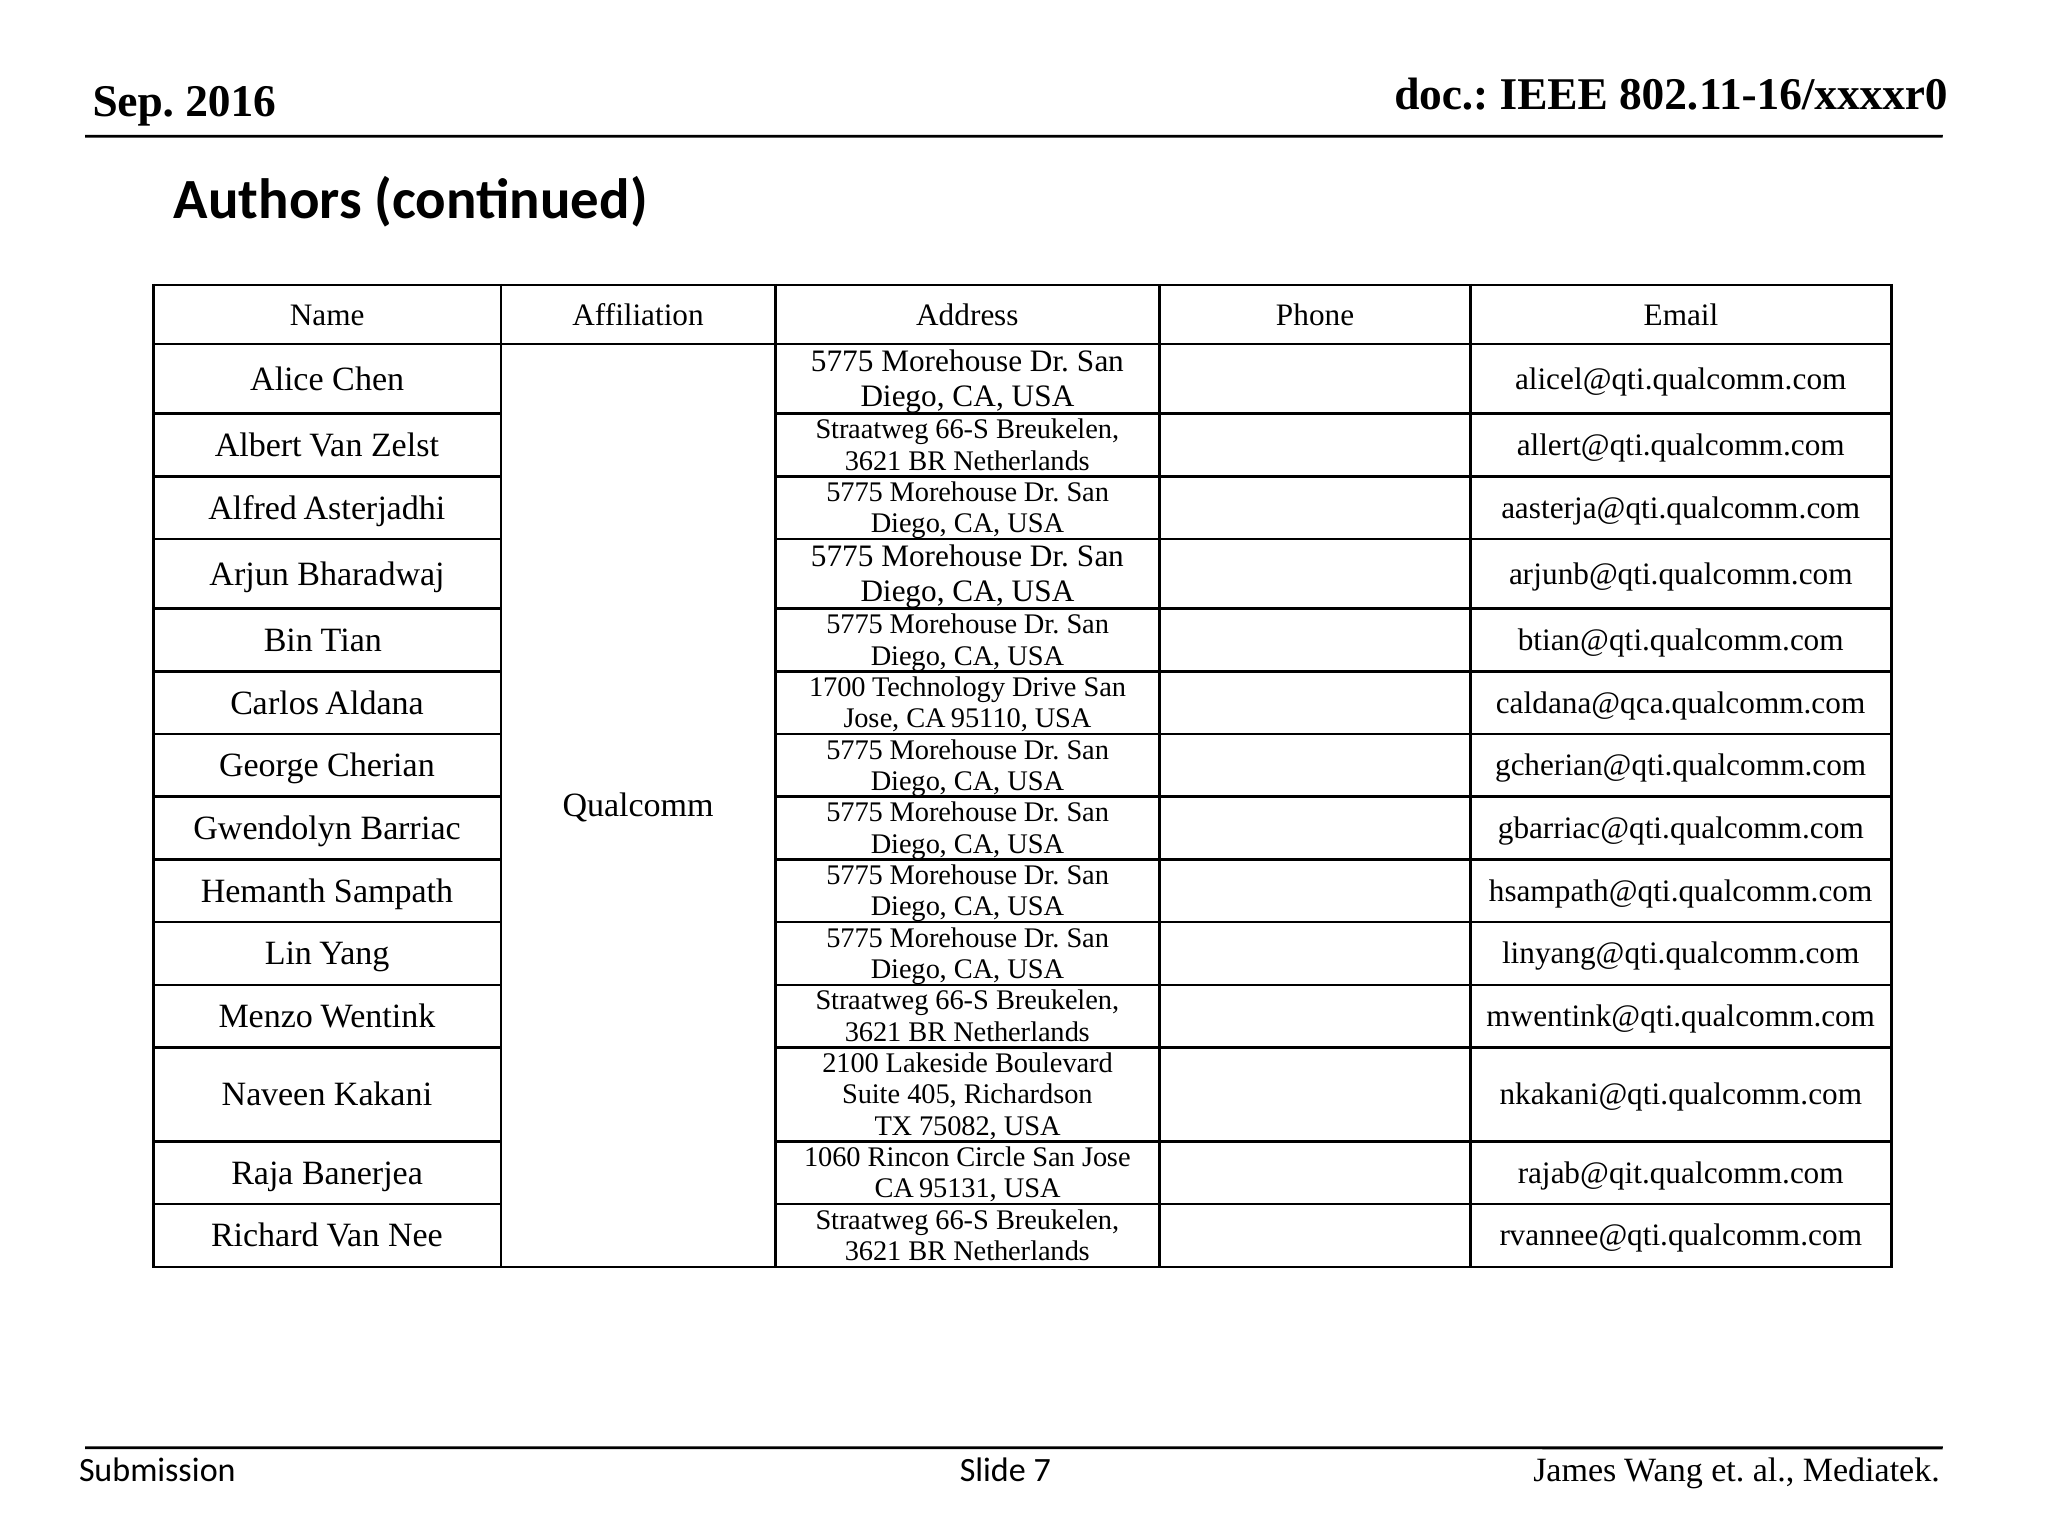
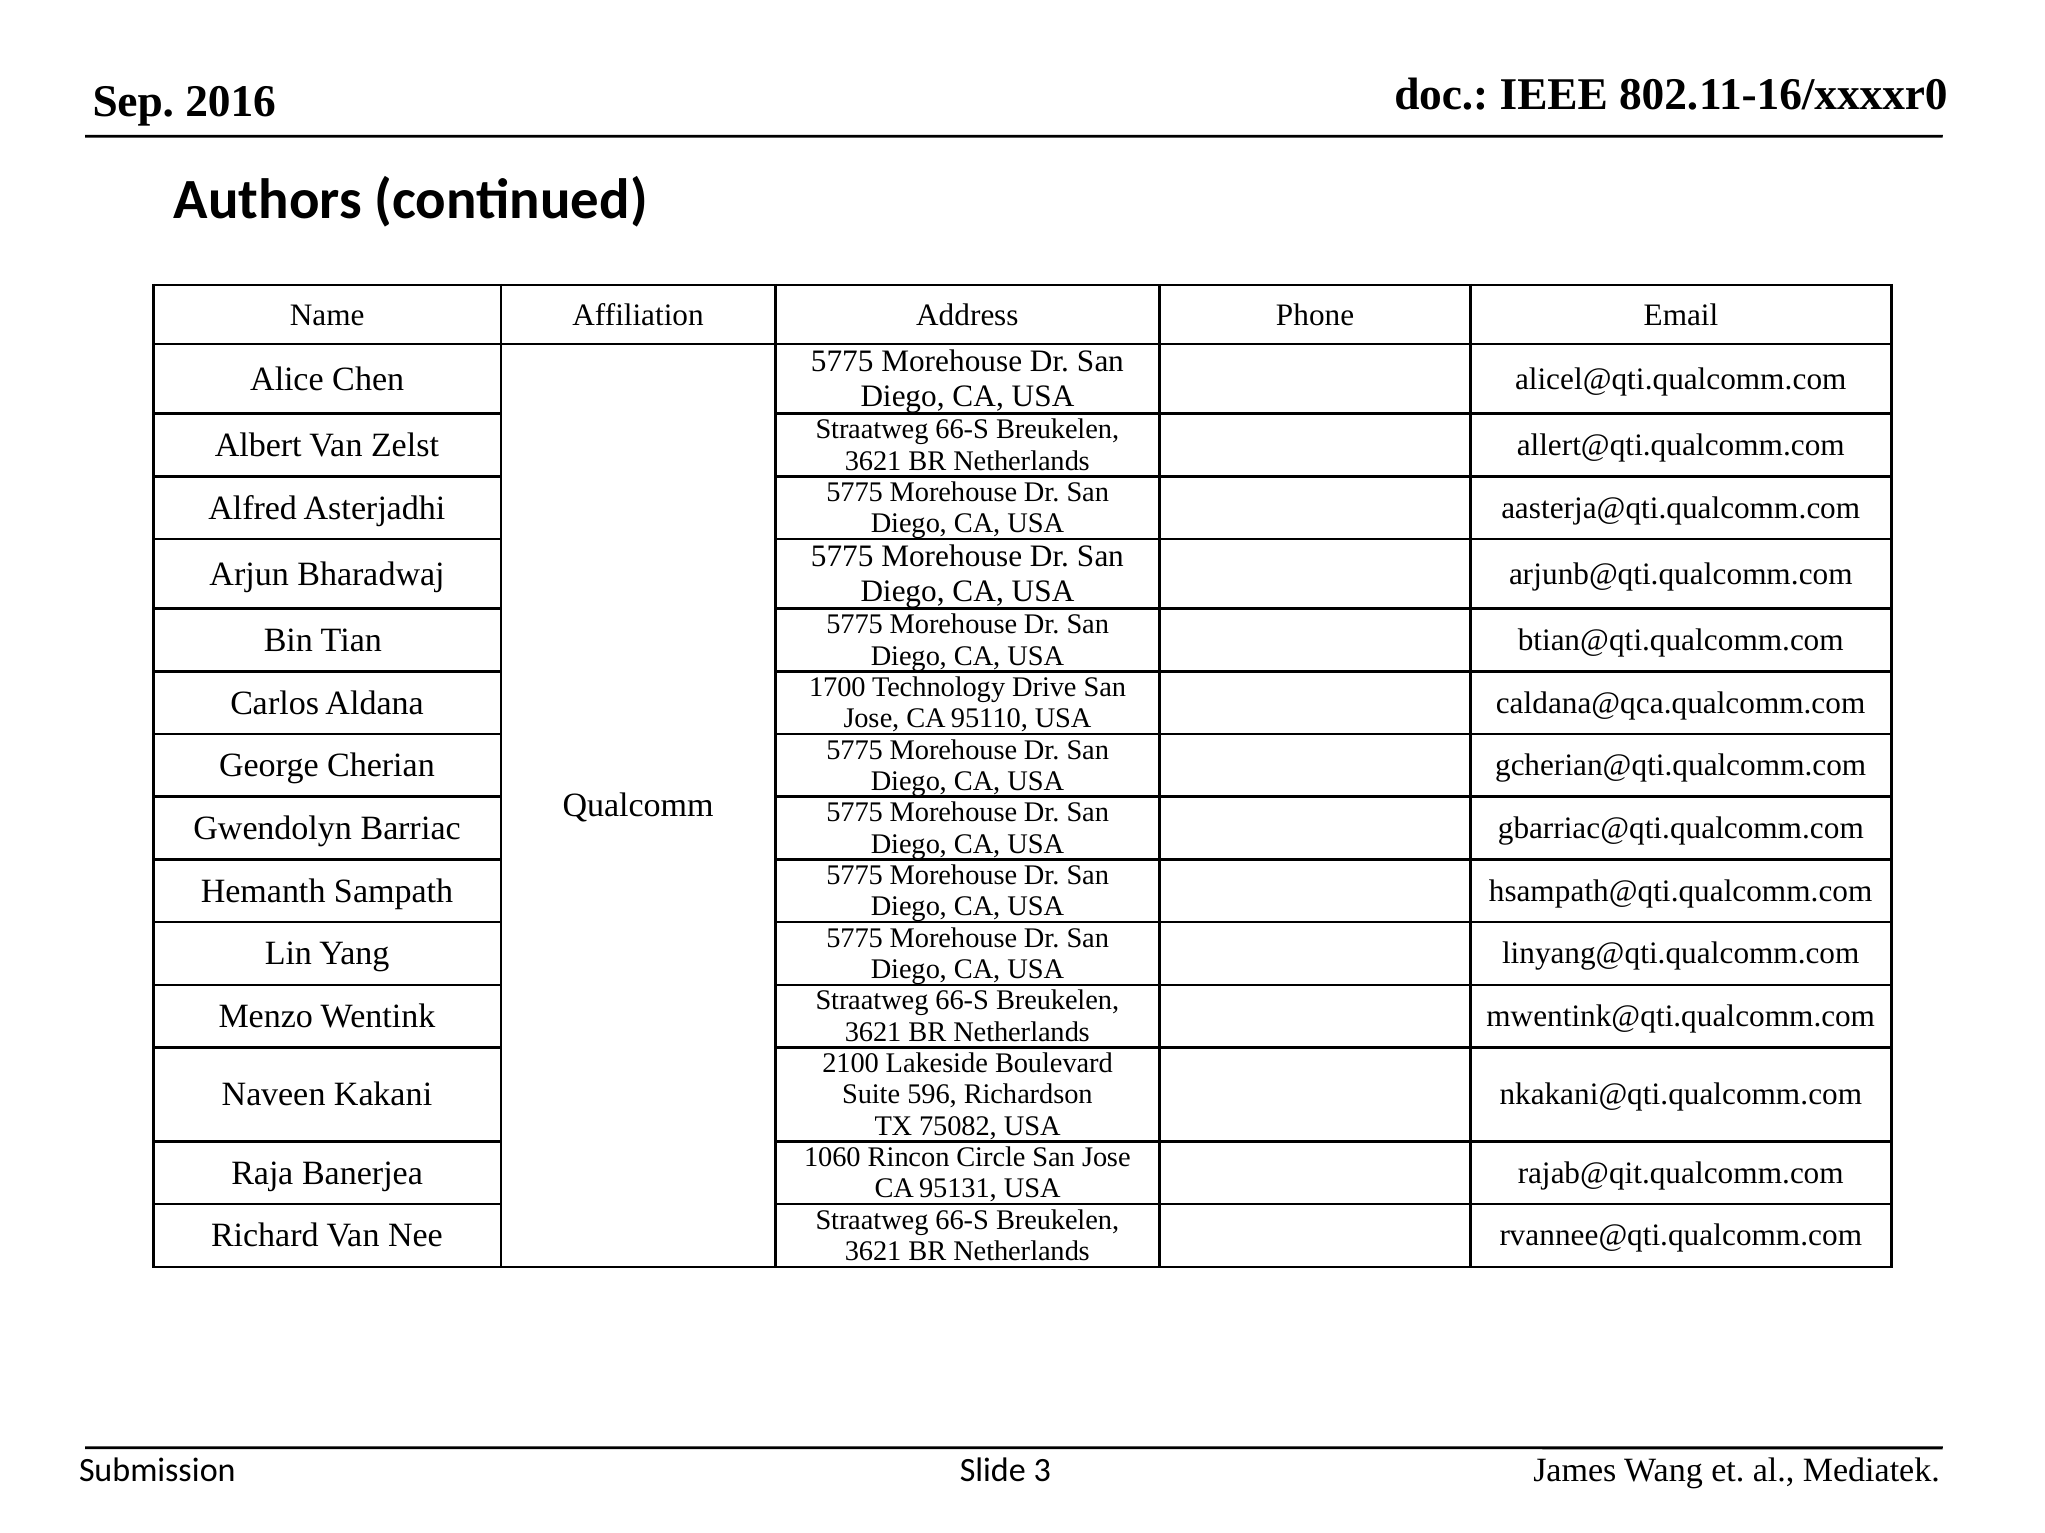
405: 405 -> 596
7: 7 -> 3
